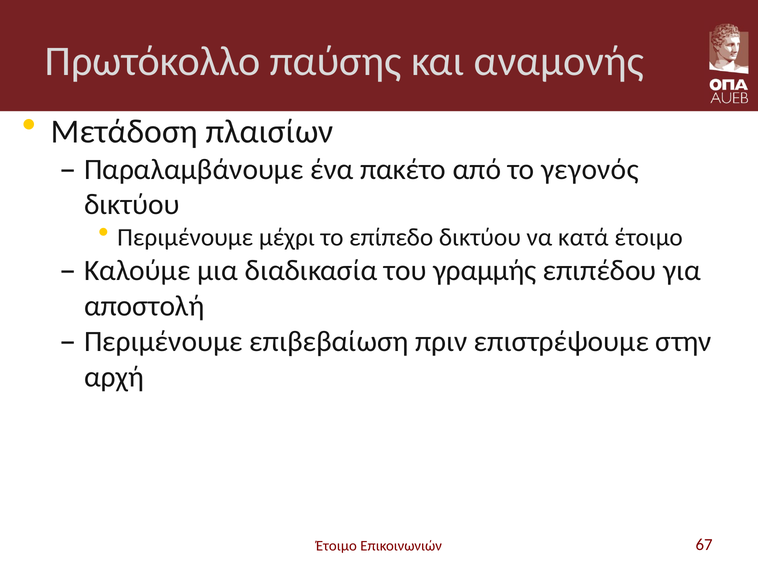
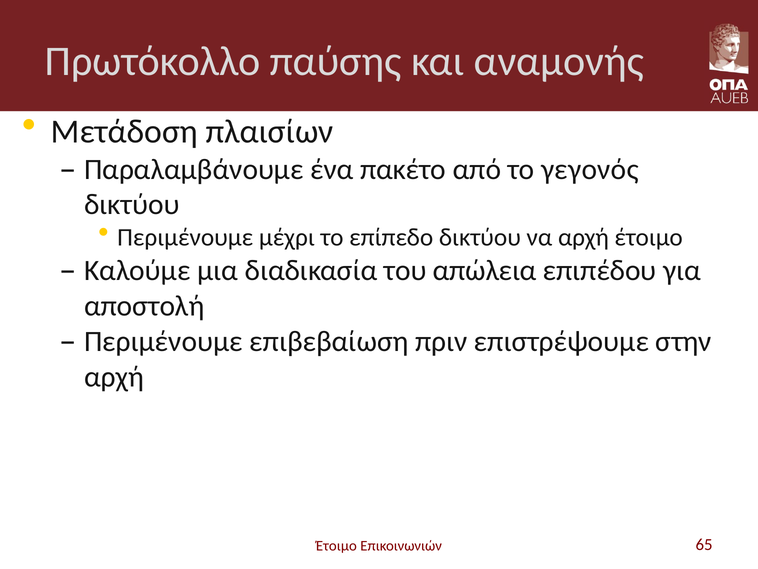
να κατά: κατά -> αρχή
γραμμής: γραμμής -> απώλεια
67: 67 -> 65
